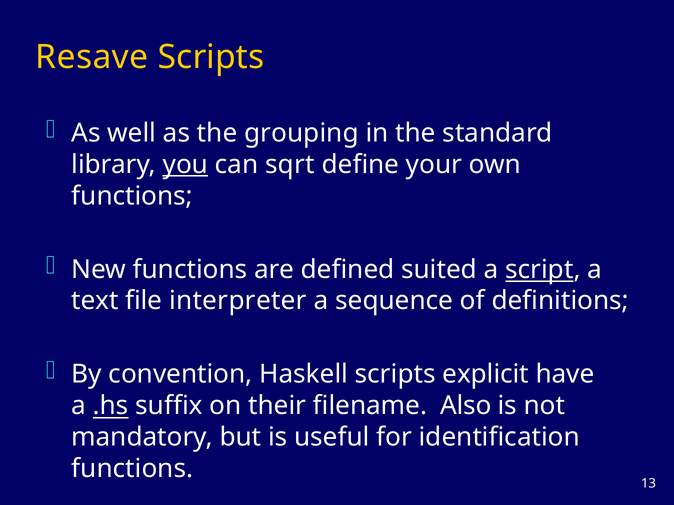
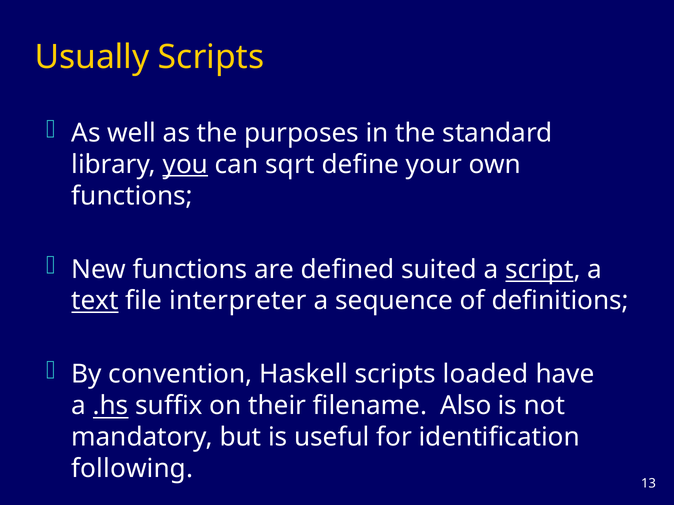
Resave: Resave -> Usually
grouping: grouping -> purposes
text underline: none -> present
explicit: explicit -> loaded
functions at (132, 469): functions -> following
